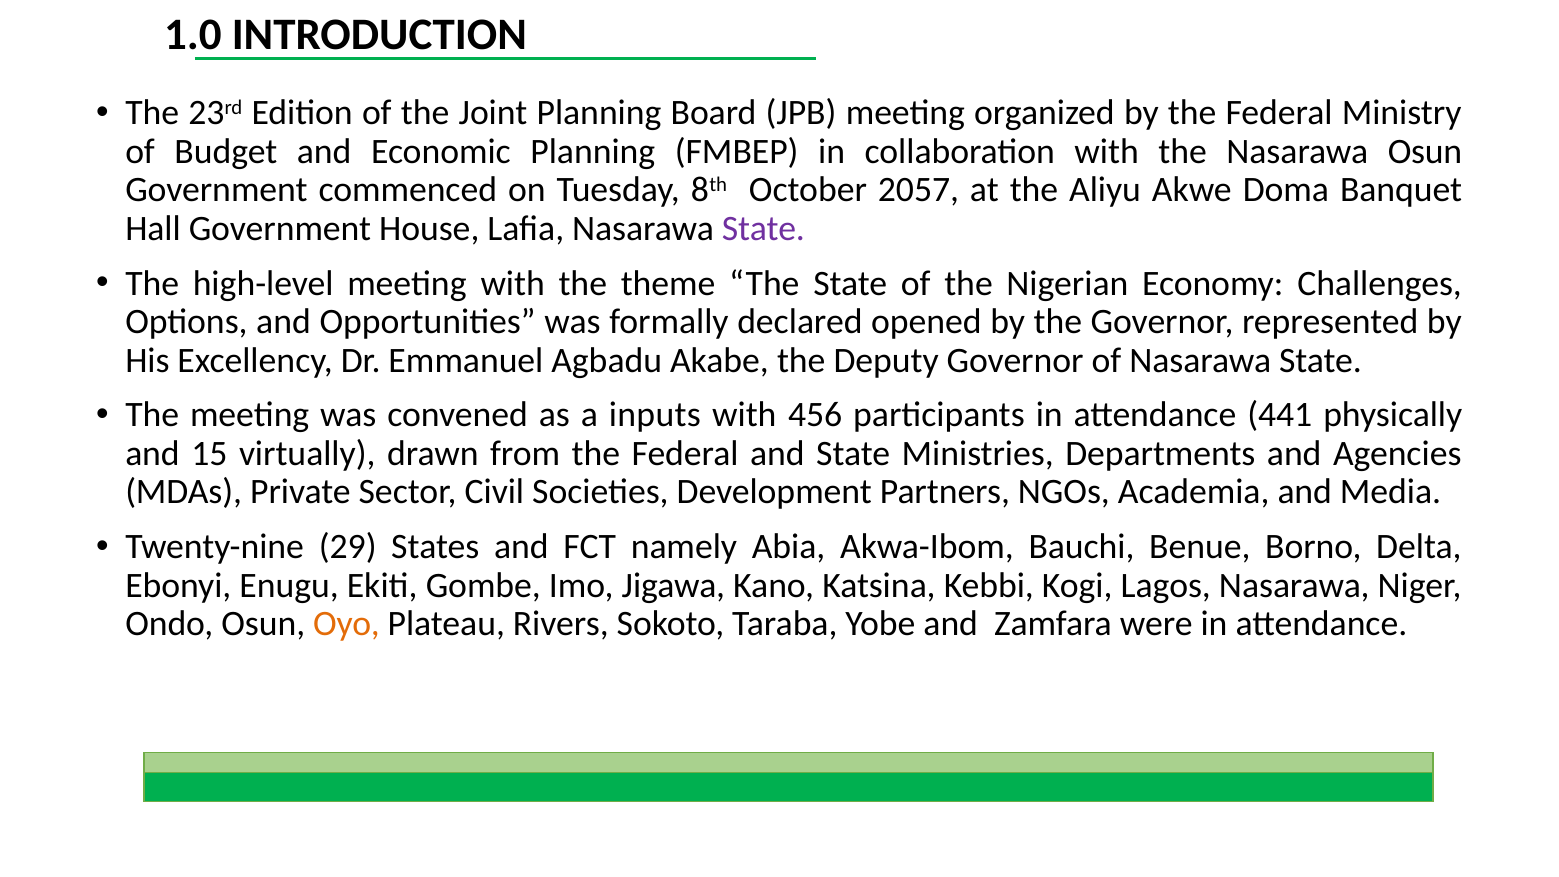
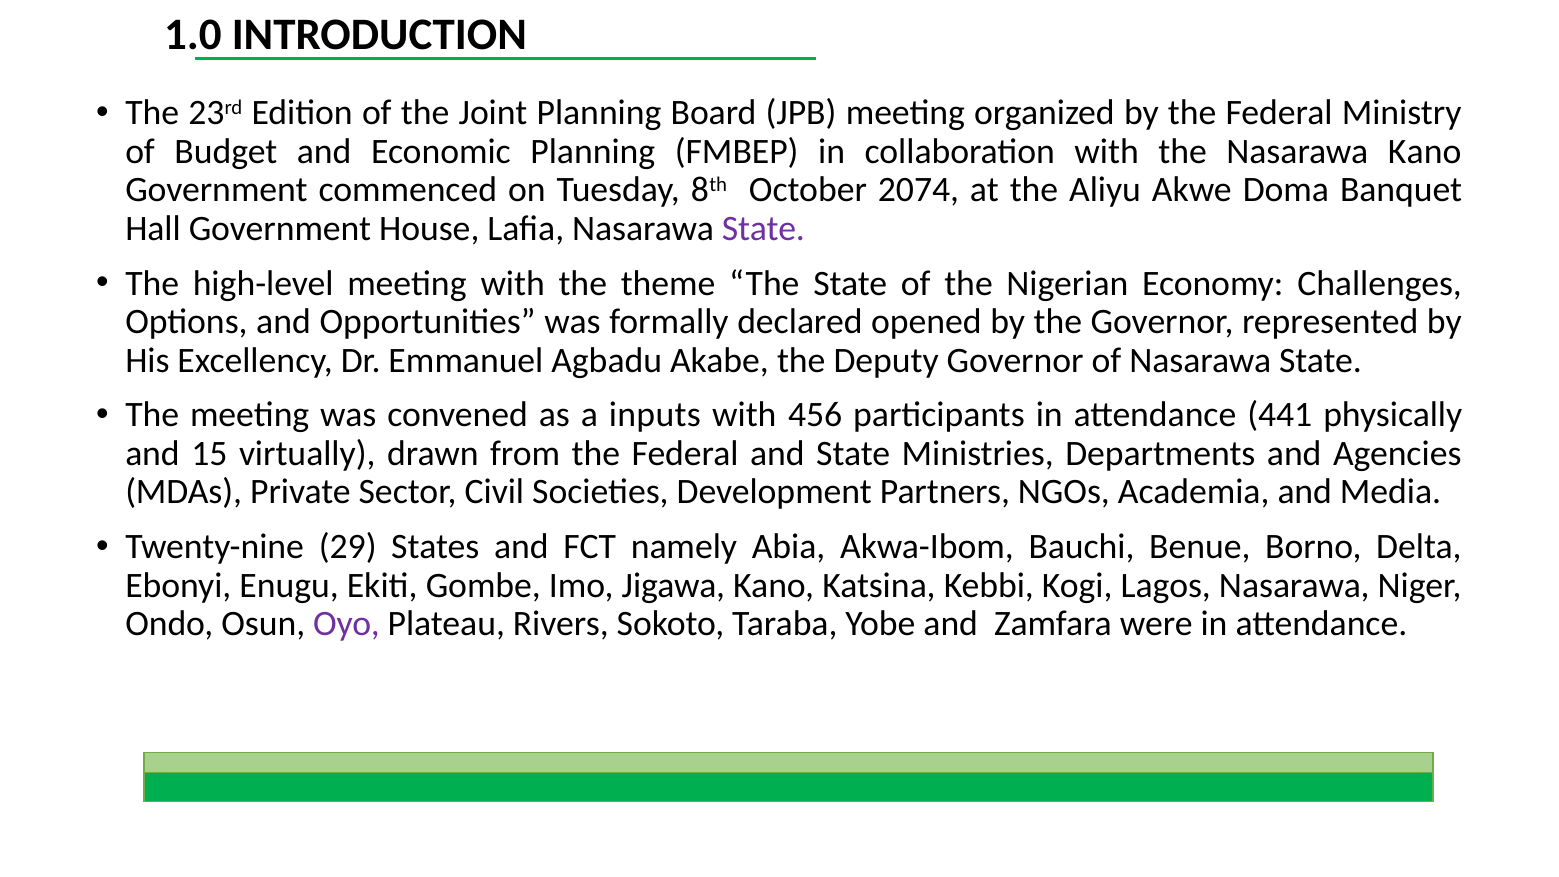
Nasarawa Osun: Osun -> Kano
2057: 2057 -> 2074
Oyo colour: orange -> purple
